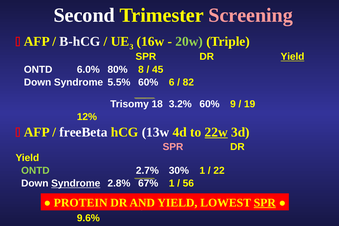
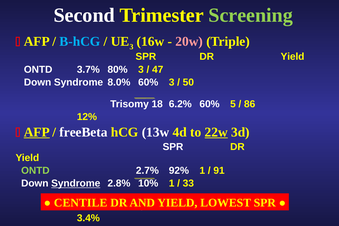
Screening colour: pink -> light green
B-hCG colour: white -> light blue
20w colour: light green -> pink
Yield at (293, 57) underline: present -> none
6.0%: 6.0% -> 3.7%
80% 8: 8 -> 3
45: 45 -> 47
5.5%: 5.5% -> 8.0%
60% 6: 6 -> 3
82: 82 -> 50
3.2%: 3.2% -> 6.2%
9: 9 -> 5
19: 19 -> 86
AFP at (37, 132) underline: none -> present
SPR at (173, 147) colour: pink -> white
30%: 30% -> 92%
22: 22 -> 91
67%: 67% -> 10%
56: 56 -> 33
PROTEIN: PROTEIN -> CENTILE
SPR at (265, 203) underline: present -> none
9.6%: 9.6% -> 3.4%
